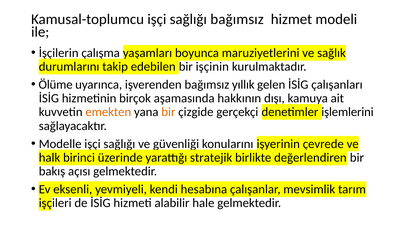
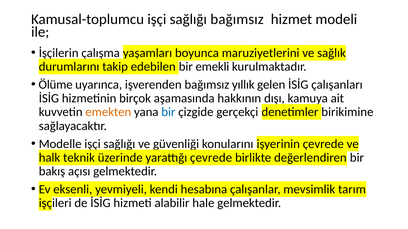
işçinin: işçinin -> emekli
bir at (168, 112) colour: orange -> blue
işlemlerini: işlemlerini -> birikimine
birinci: birinci -> teknik
yarattığı stratejik: stratejik -> çevrede
